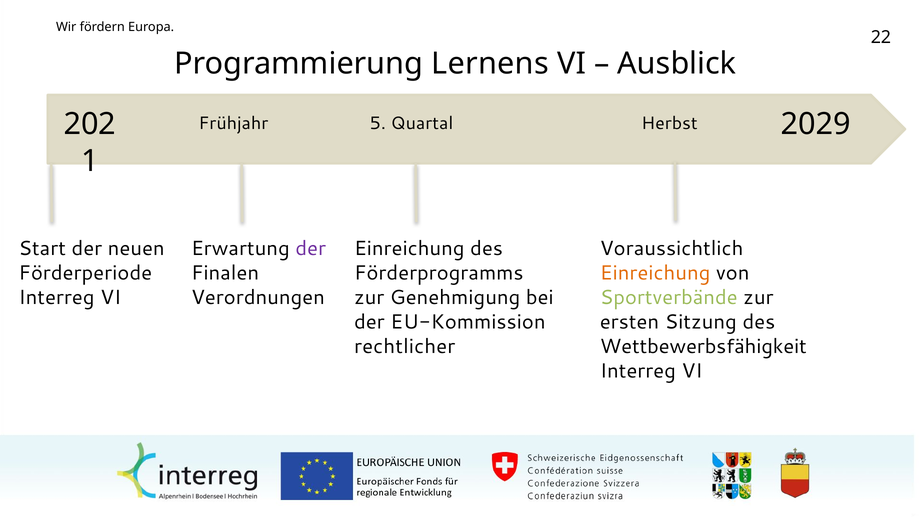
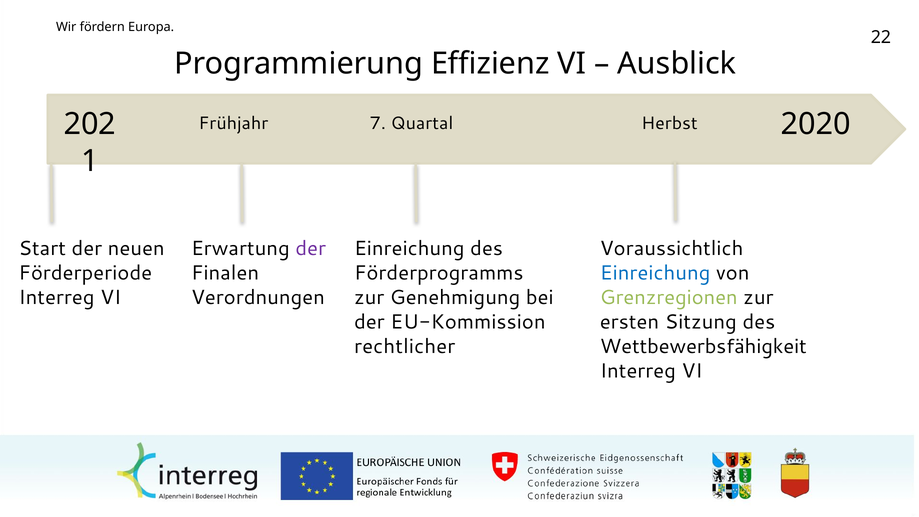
Lernens: Lernens -> Effizienz
2029: 2029 -> 2020
5: 5 -> 7
Einreichung at (655, 273) colour: orange -> blue
Sportverbände: Sportverbände -> Grenzregionen
